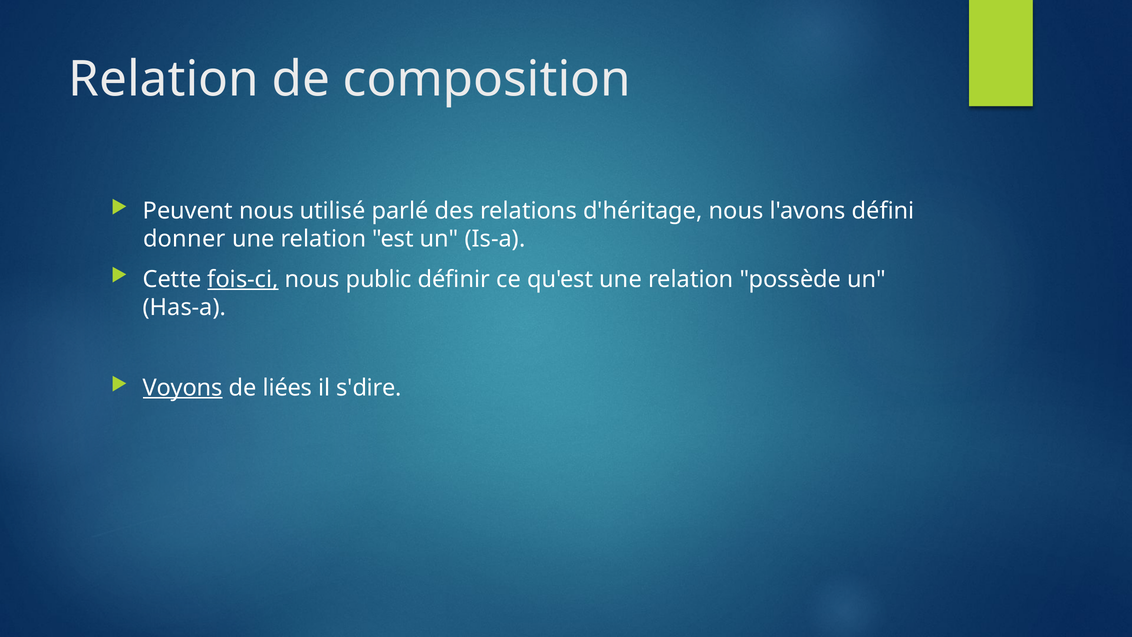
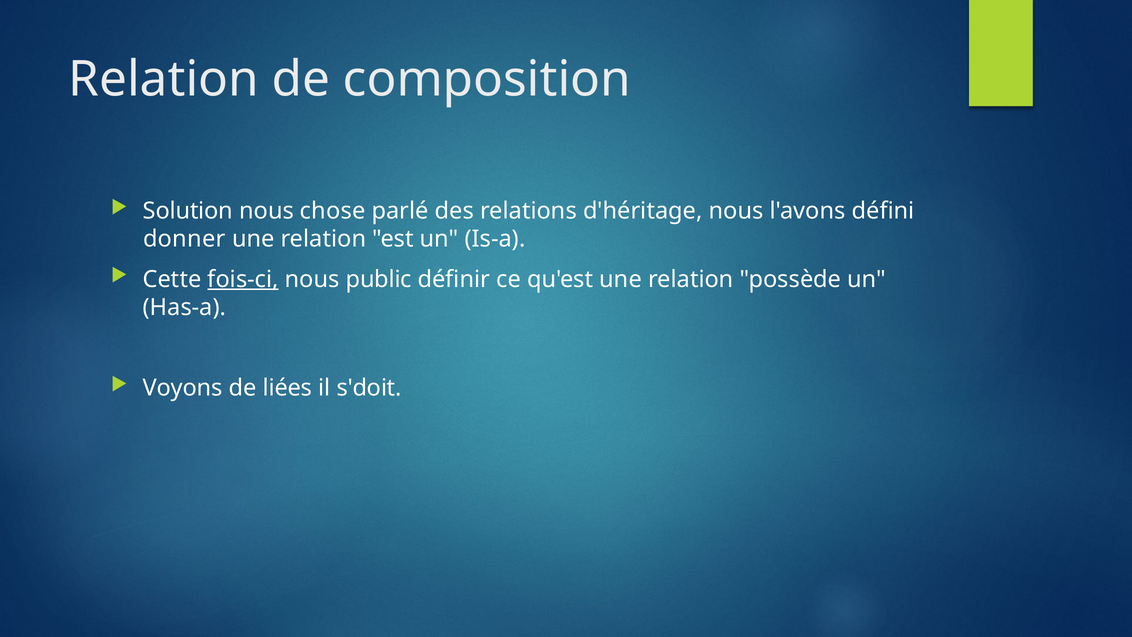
Peuvent: Peuvent -> Solution
utilisé: utilisé -> chose
Voyons underline: present -> none
s'dire: s'dire -> s'doit
